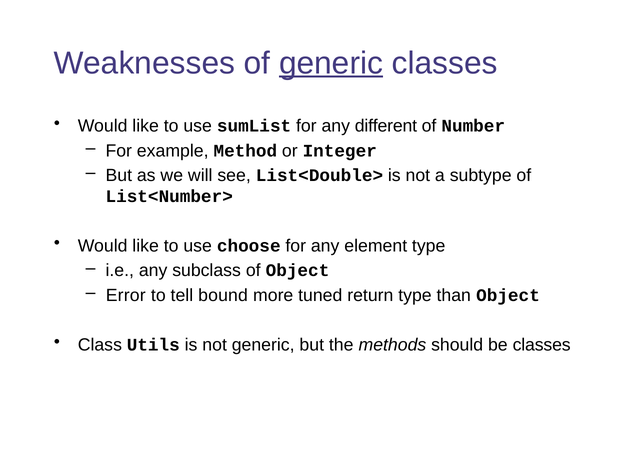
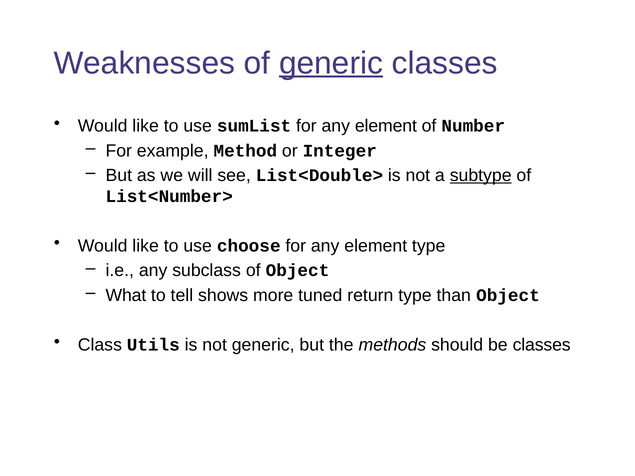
sumList for any different: different -> element
subtype underline: none -> present
Error: Error -> What
bound: bound -> shows
